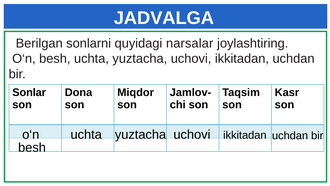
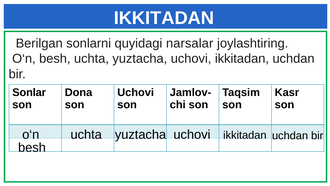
JADVALGA at (164, 18): JADVALGA -> IKKITADAN
Miqdor at (136, 92): Miqdor -> Uchovi
